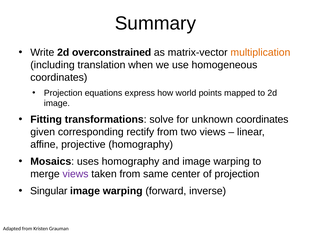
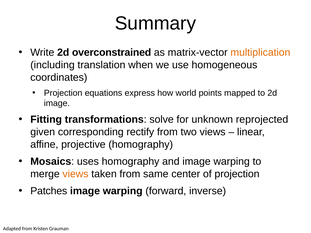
unknown coordinates: coordinates -> reprojected
views at (76, 174) colour: purple -> orange
Singular: Singular -> Patches
